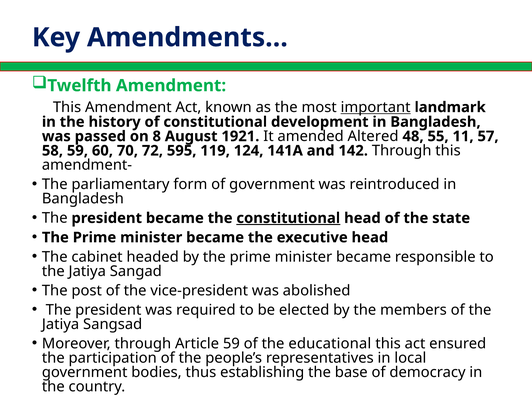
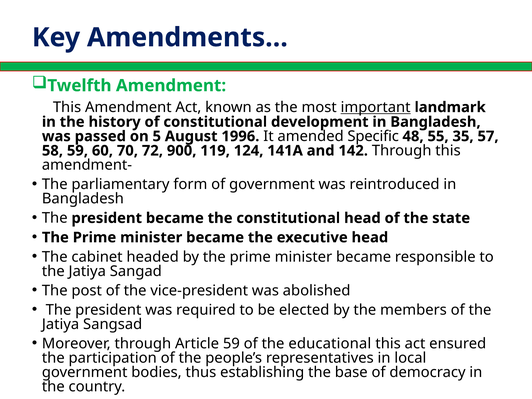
8: 8 -> 5
1921: 1921 -> 1996
Altered: Altered -> Specific
11: 11 -> 35
595: 595 -> 900
constitutional at (288, 218) underline: present -> none
